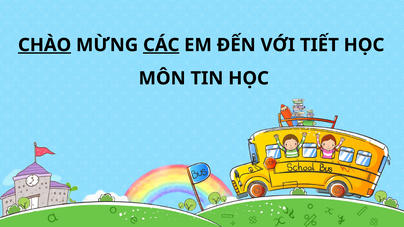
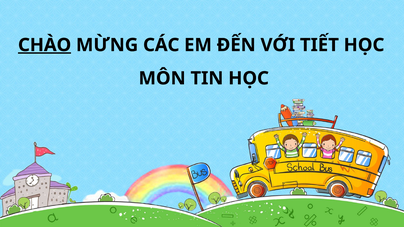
CÁC underline: present -> none
